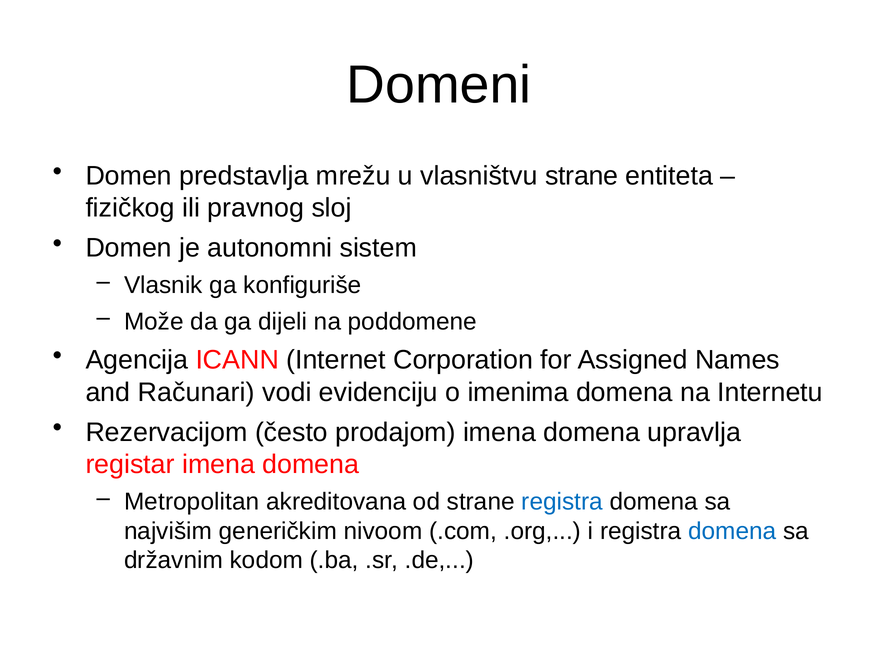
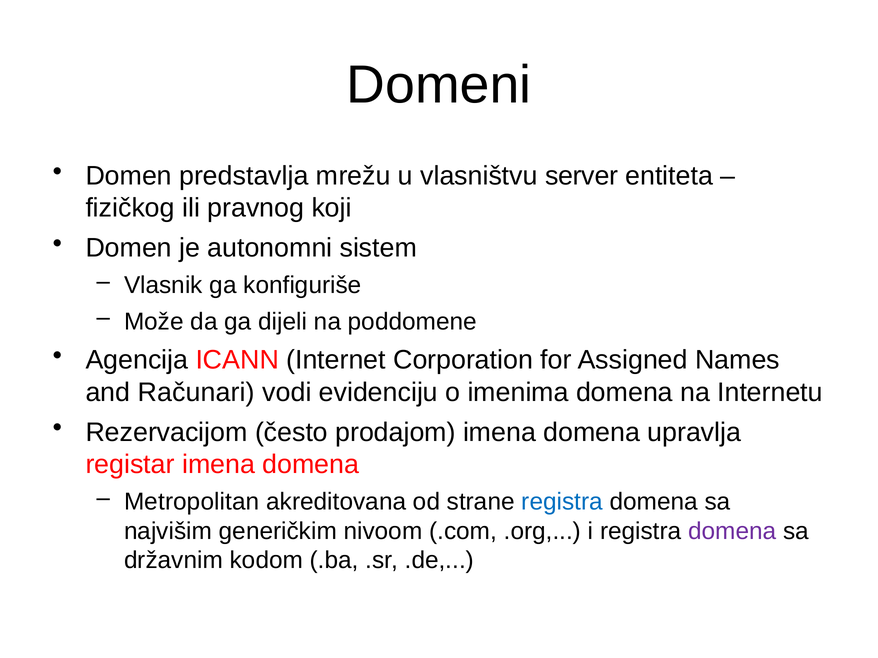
vlasništvu strane: strane -> server
sloj: sloj -> koji
domena at (732, 531) colour: blue -> purple
